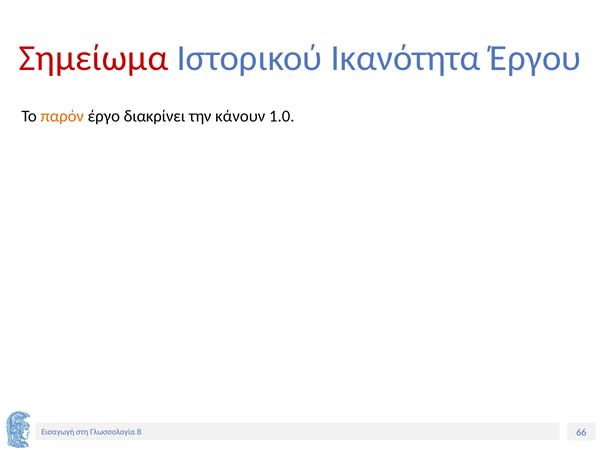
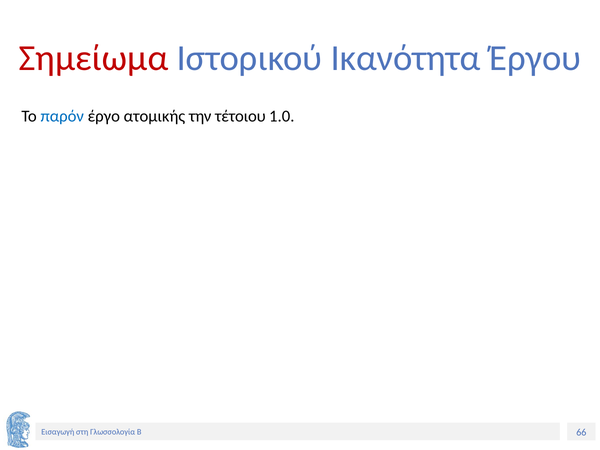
παρόν colour: orange -> blue
διακρίνει: διακρίνει -> ατομικής
κάνουν: κάνουν -> τέτοιου
